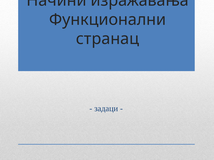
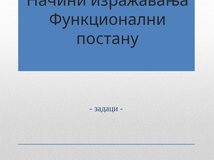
странац: странац -> постану
